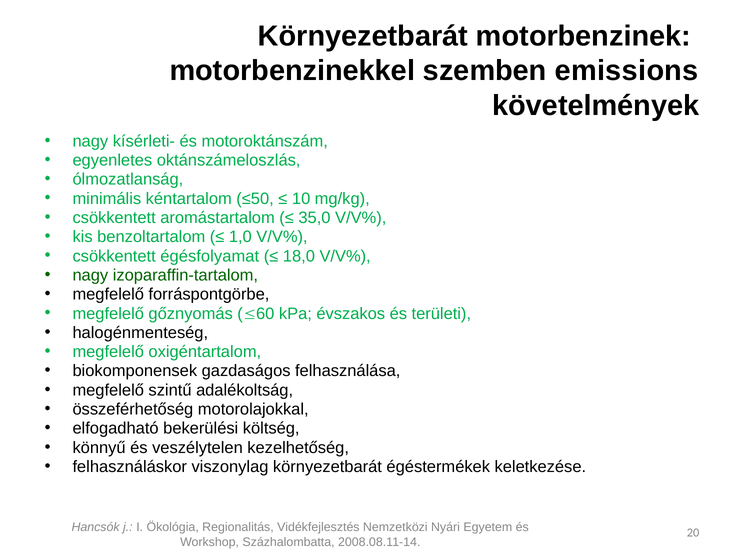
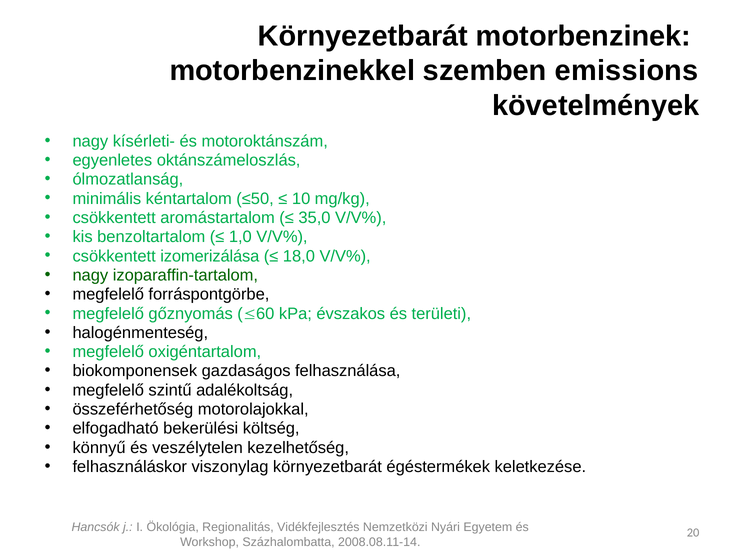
égésfolyamat: égésfolyamat -> izomerizálása
